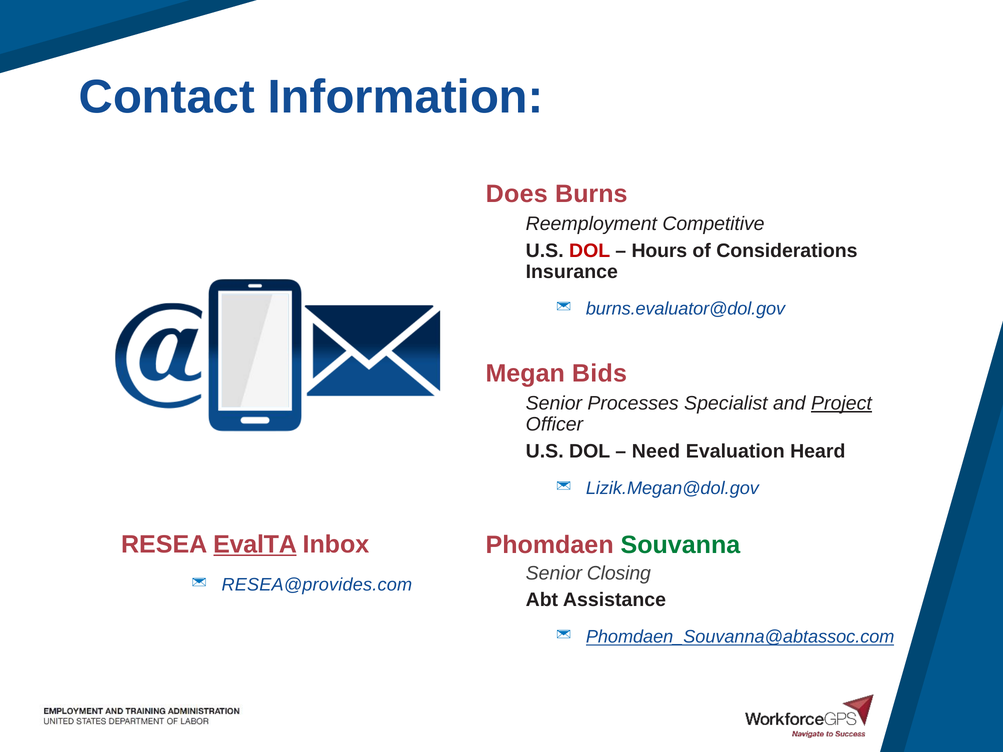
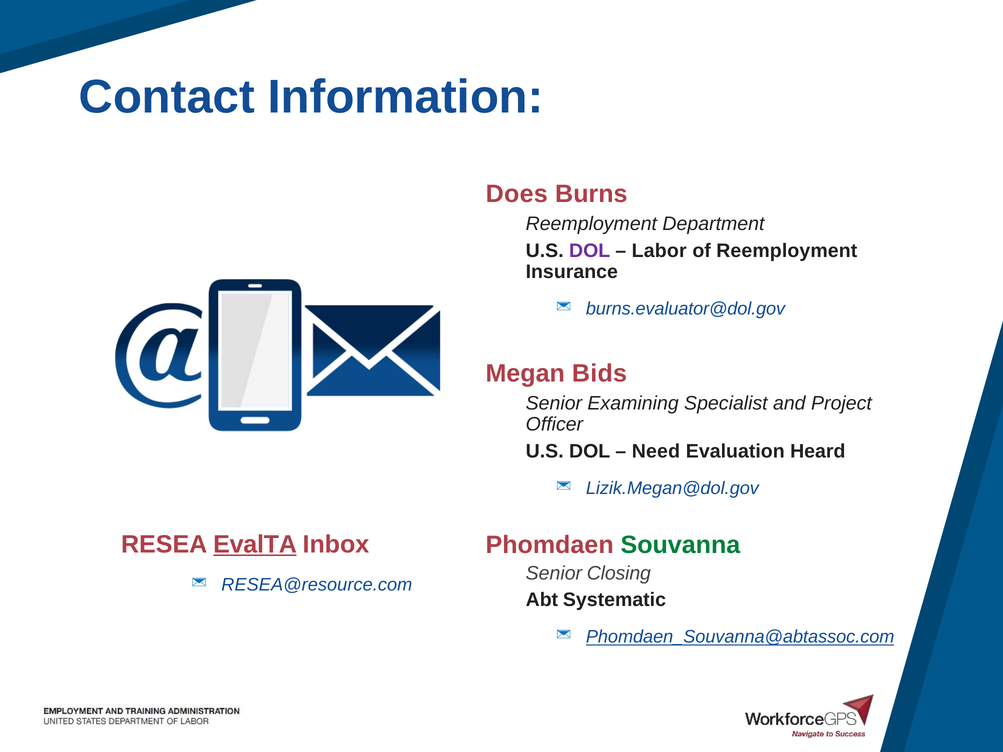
Competitive: Competitive -> Department
DOL at (590, 251) colour: red -> purple
Hours: Hours -> Labor
of Considerations: Considerations -> Reemployment
Processes: Processes -> Examining
Project underline: present -> none
RESEA@provides.com: RESEA@provides.com -> RESEA@resource.com
Assistance: Assistance -> Systematic
